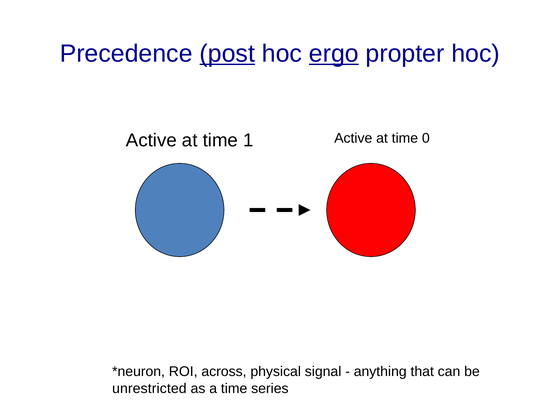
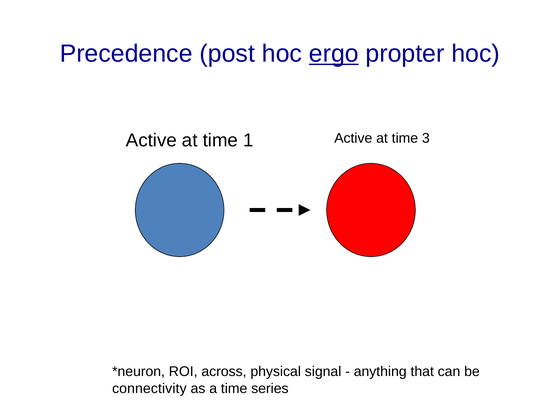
post underline: present -> none
0: 0 -> 3
unrestricted: unrestricted -> connectivity
